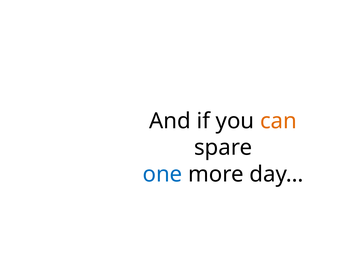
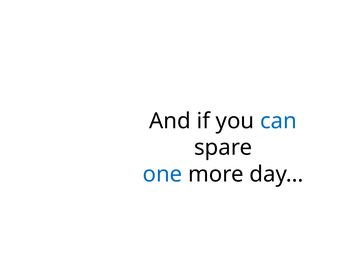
can colour: orange -> blue
